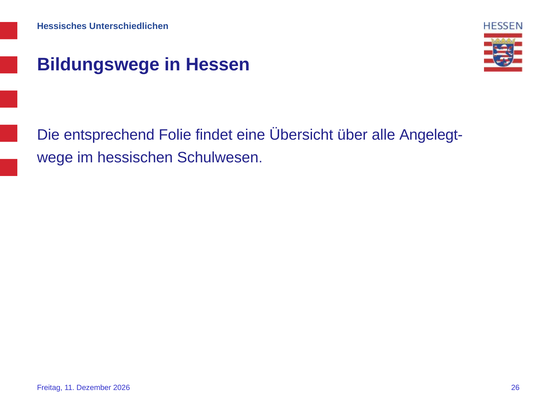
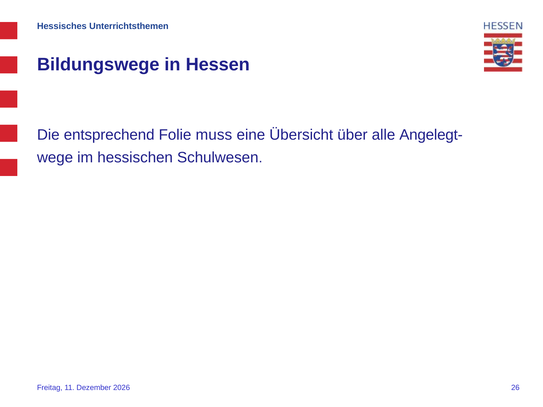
Unterschiedlichen: Unterschiedlichen -> Unterrichtsthemen
findet: findet -> muss
